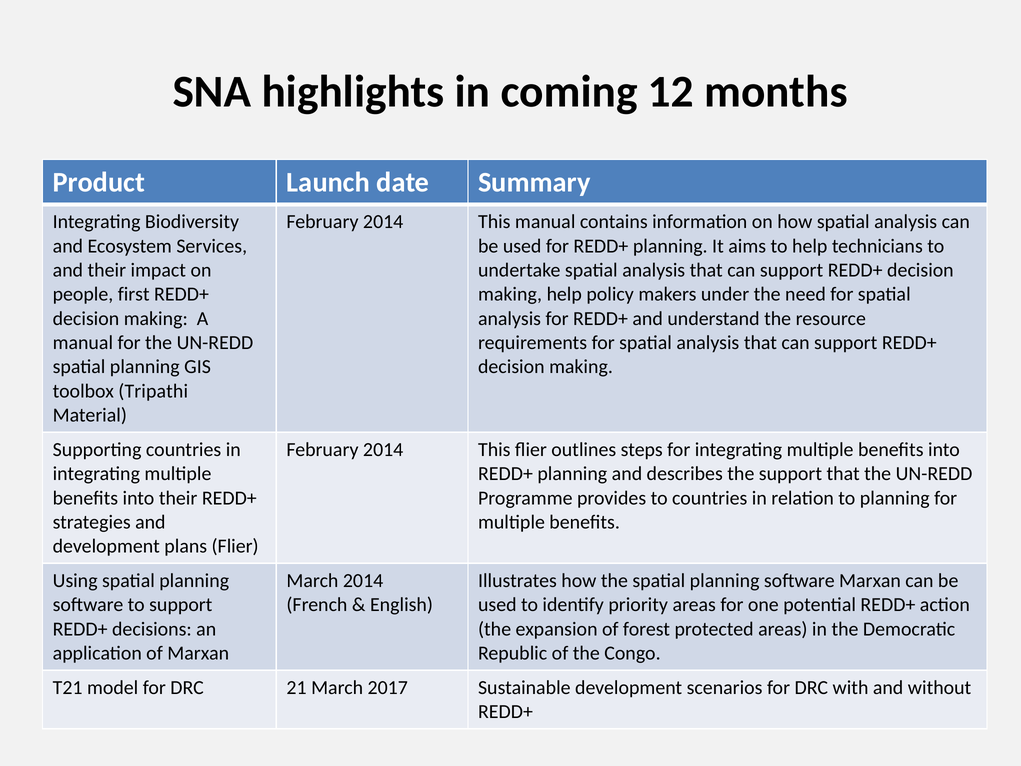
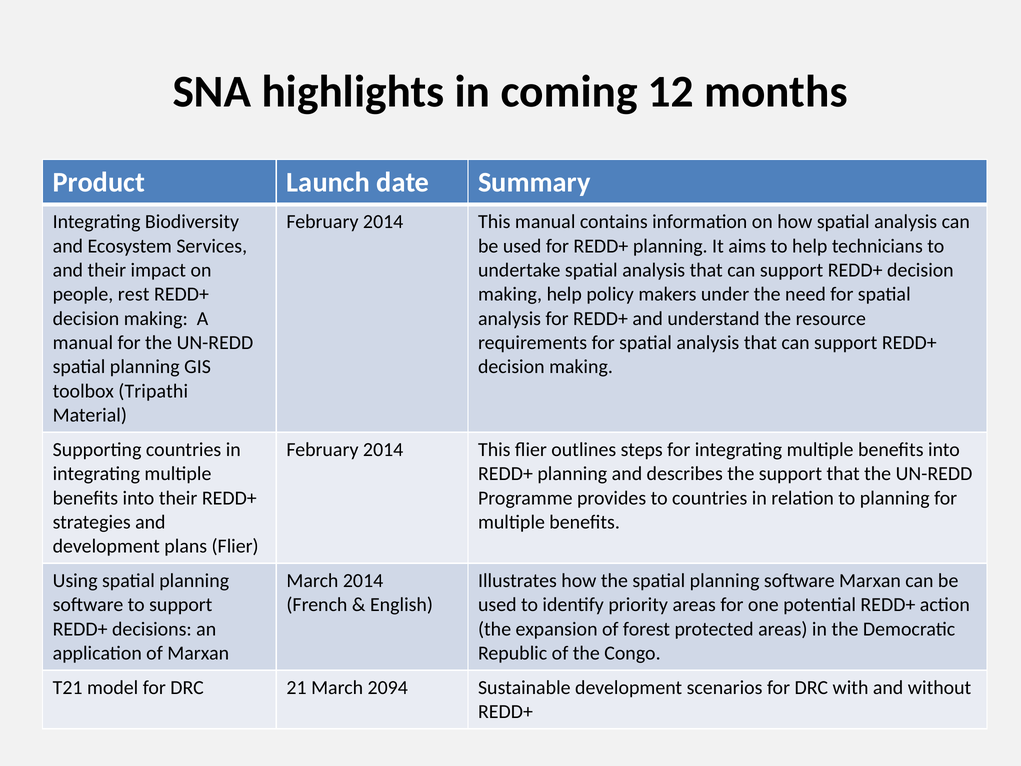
first: first -> rest
2017: 2017 -> 2094
